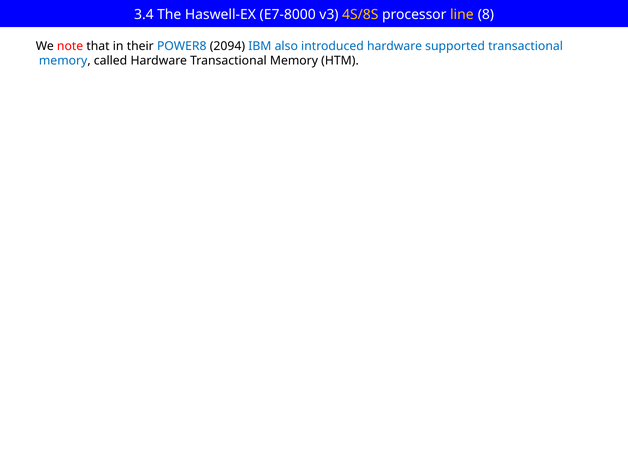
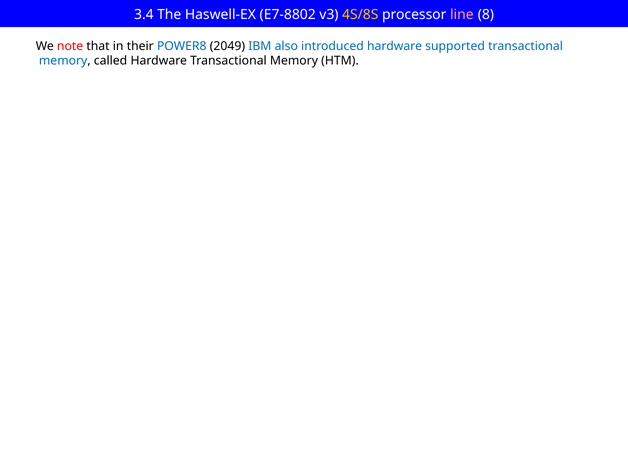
E7-8000: E7-8000 -> E7-8802
line colour: yellow -> pink
2094: 2094 -> 2049
